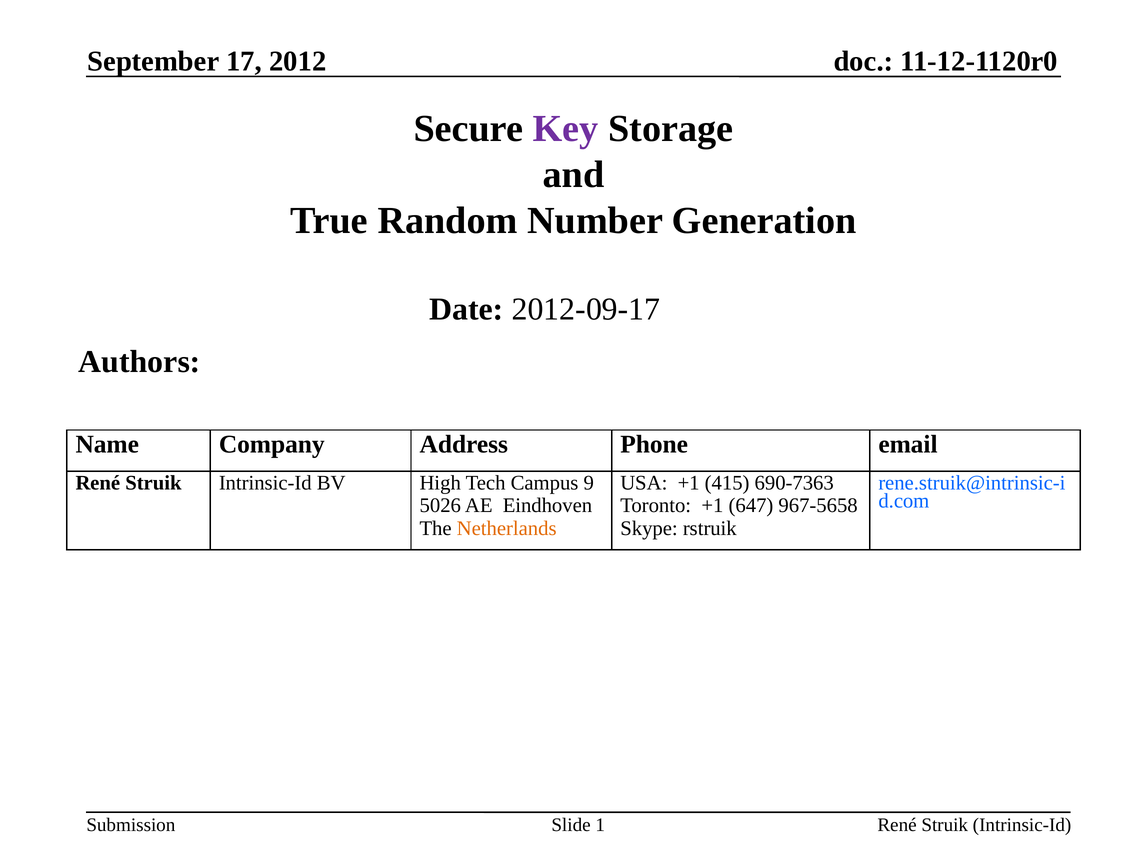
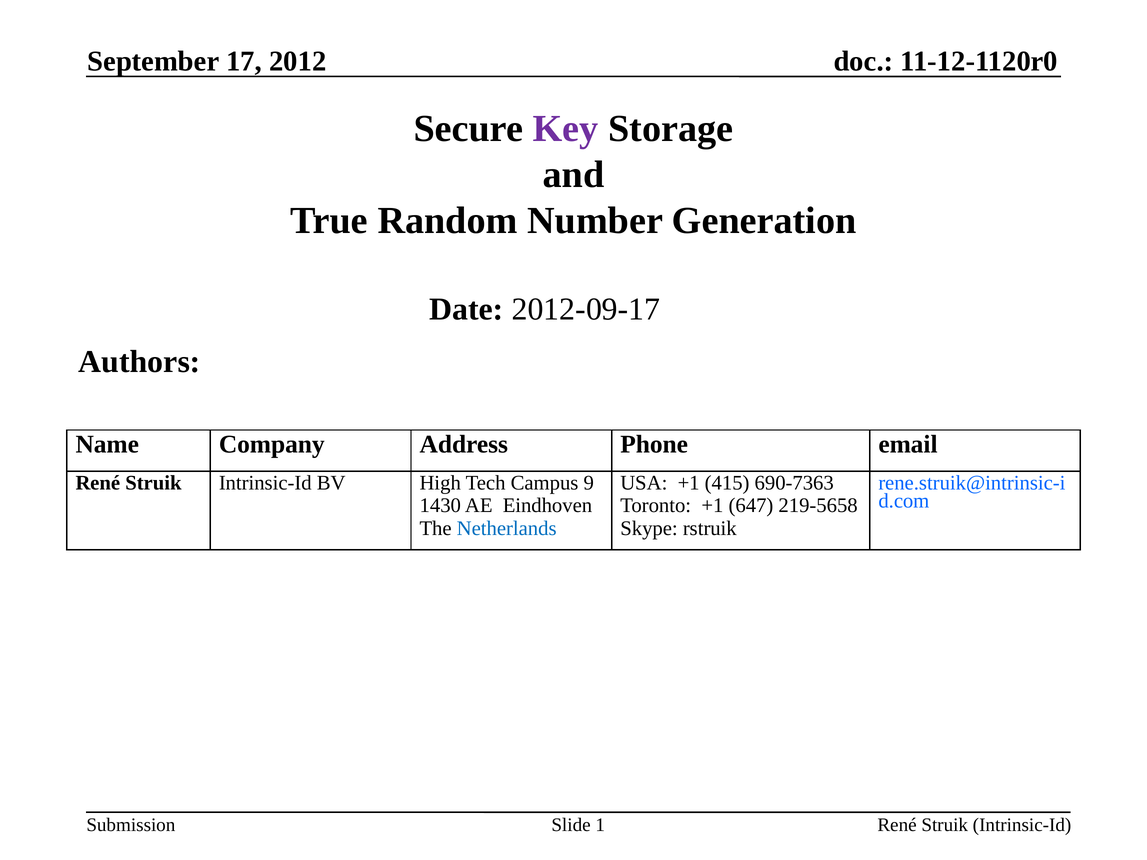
5026: 5026 -> 1430
967-5658: 967-5658 -> 219-5658
Netherlands colour: orange -> blue
